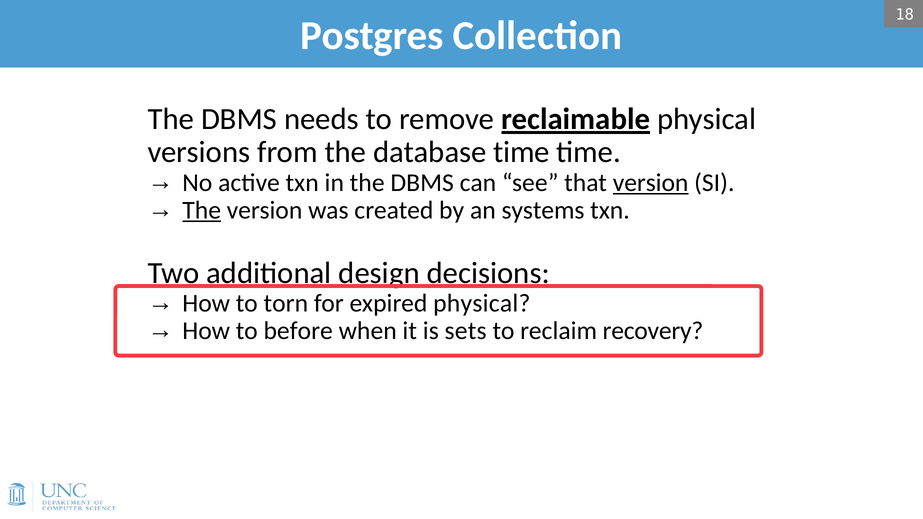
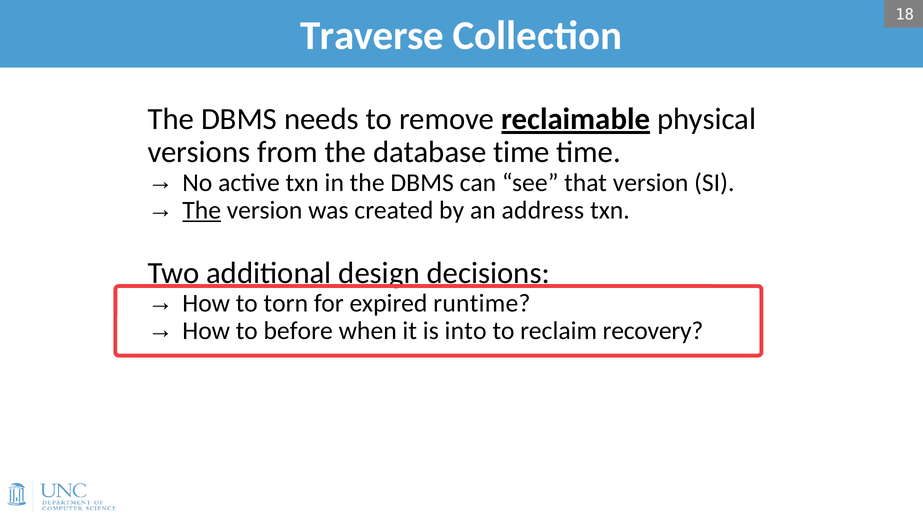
Postgres: Postgres -> Traverse
version at (651, 183) underline: present -> none
systems: systems -> address
expired physical: physical -> runtime
sets: sets -> into
